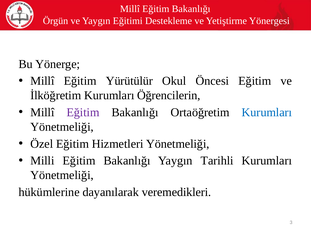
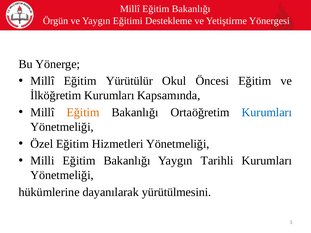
Öğrencilerin: Öğrencilerin -> Kapsamında
Eğitim at (83, 112) colour: purple -> orange
veremedikleri: veremedikleri -> yürütülmesini
